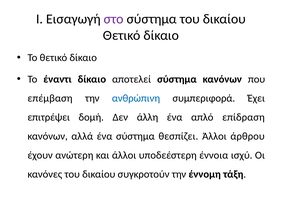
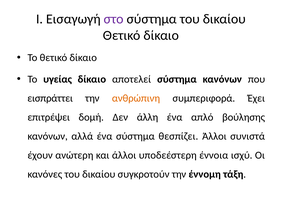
έναντι: έναντι -> υγείας
επέμβαση: επέμβαση -> εισπράττει
ανθρώπινη colour: blue -> orange
επίδραση: επίδραση -> βούλησης
άρθρου: άρθρου -> συνιστά
